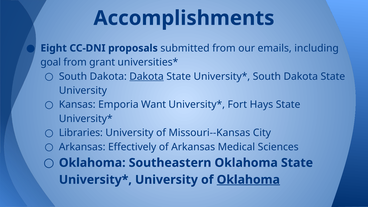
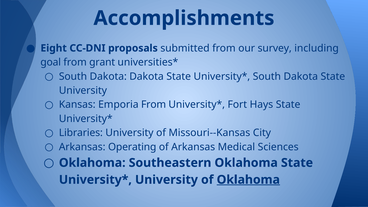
emails: emails -> survey
Dakota at (147, 76) underline: present -> none
Emporia Want: Want -> From
Effectively: Effectively -> Operating
